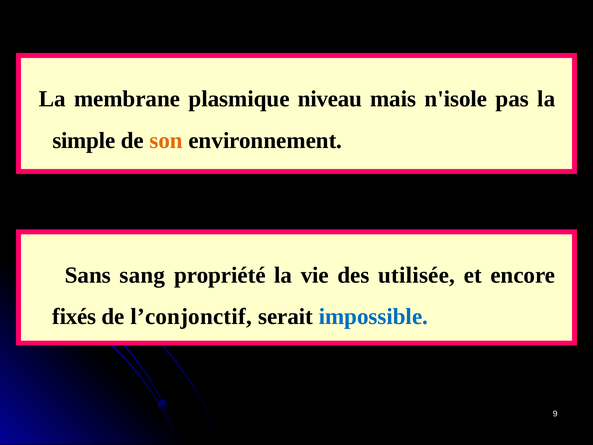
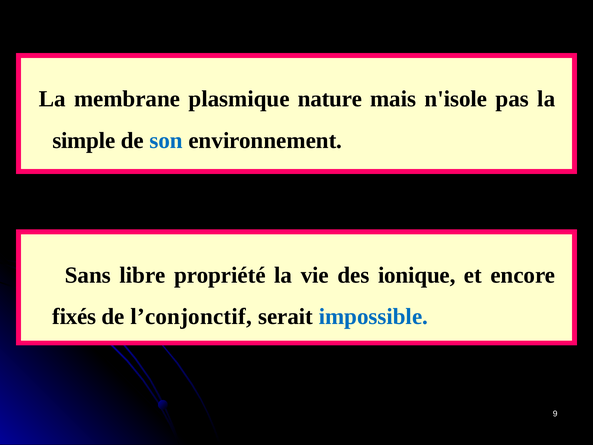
niveau: niveau -> nature
son colour: orange -> blue
sang: sang -> libre
utilisée: utilisée -> ionique
